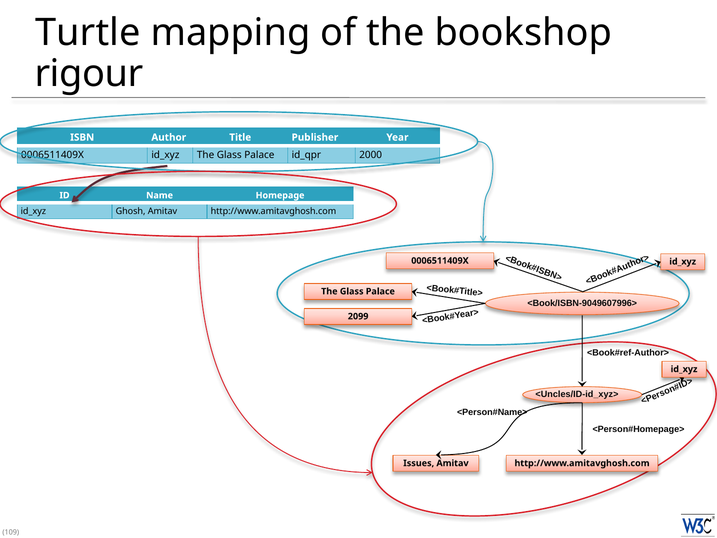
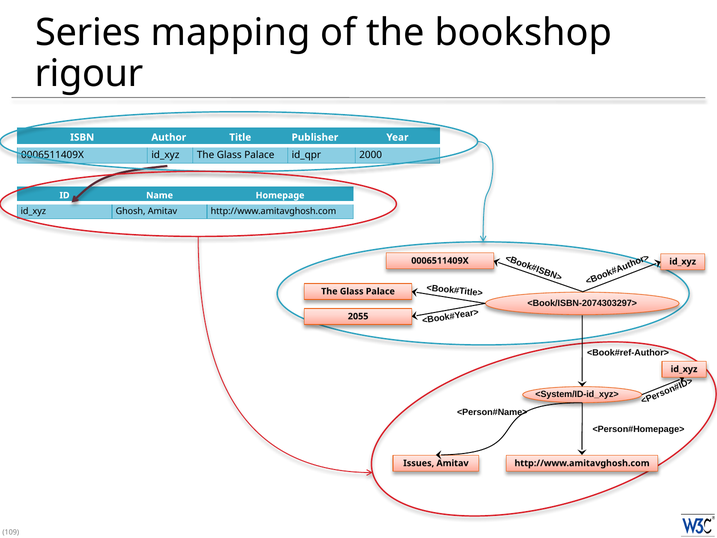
Turtle: Turtle -> Series
<Book/ISBN-9049607996>: <Book/ISBN-9049607996> -> <Book/ISBN-2074303297>
2099: 2099 -> 2055
<Uncles/ID-id_xyz>: <Uncles/ID-id_xyz> -> <System/ID-id_xyz>
